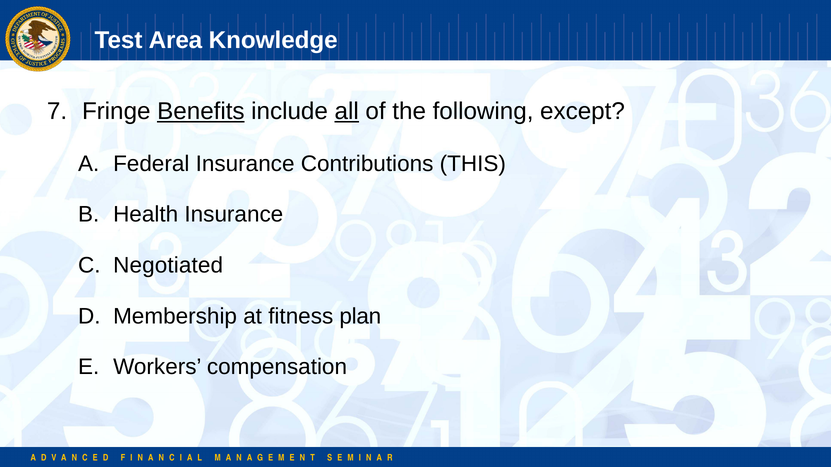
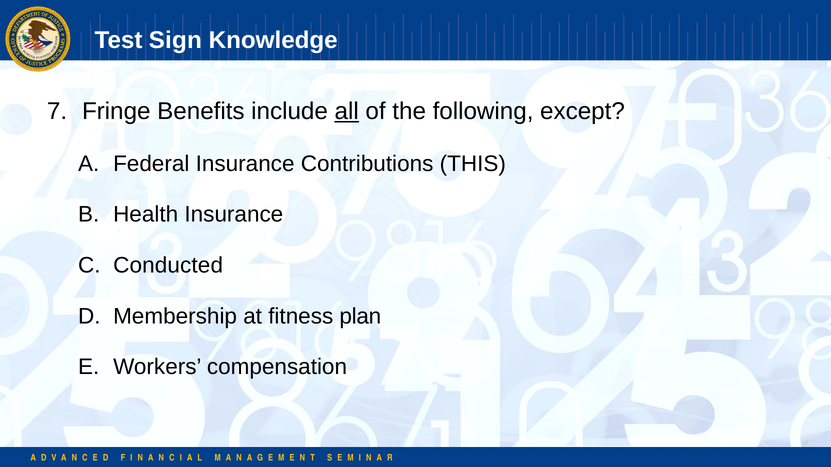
Area: Area -> Sign
Benefits underline: present -> none
Negotiated: Negotiated -> Conducted
